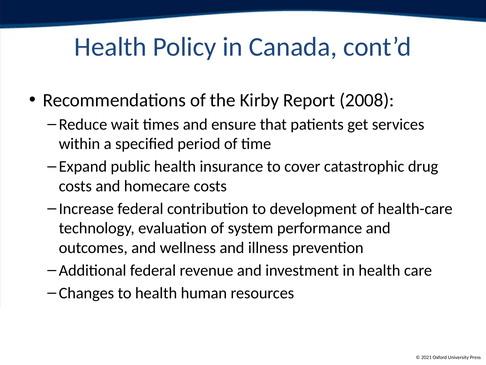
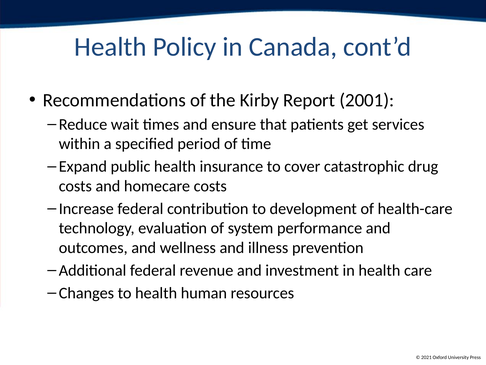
2008: 2008 -> 2001
